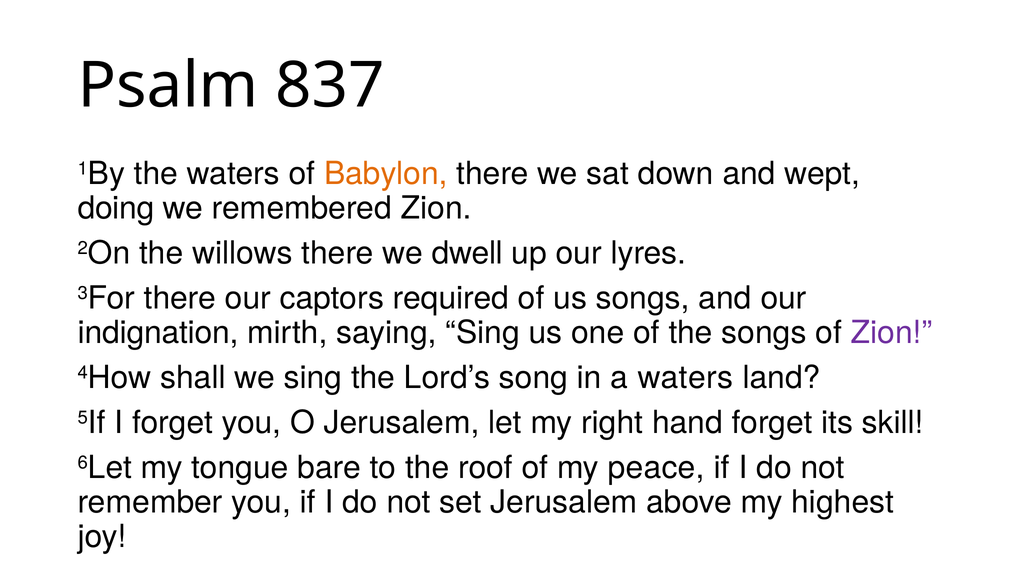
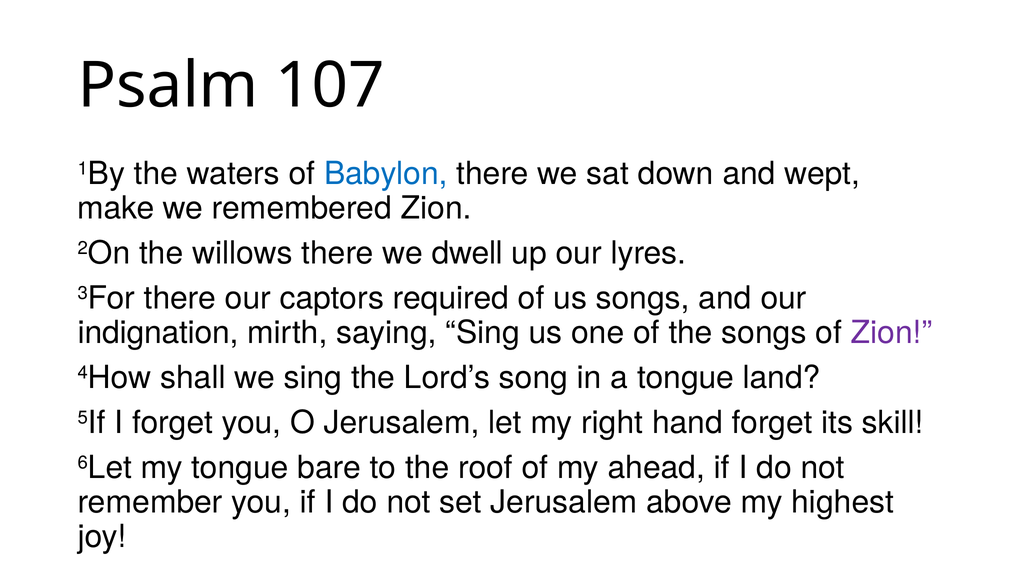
837: 837 -> 107
Babylon colour: orange -> blue
doing: doing -> make
a waters: waters -> tongue
peace: peace -> ahead
